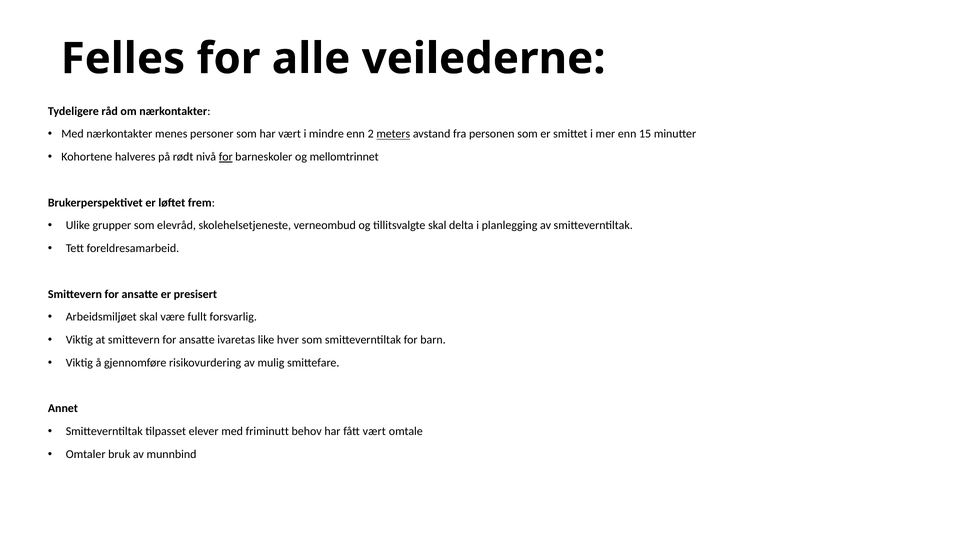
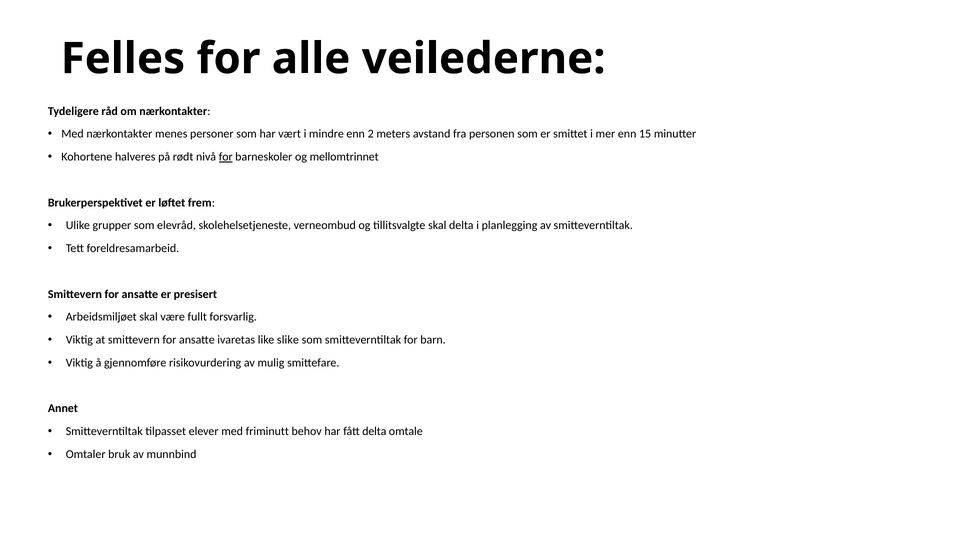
meters underline: present -> none
hver: hver -> slike
fått vært: vært -> delta
